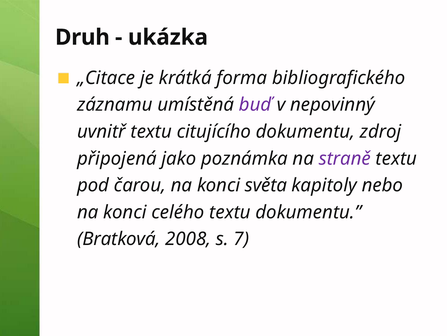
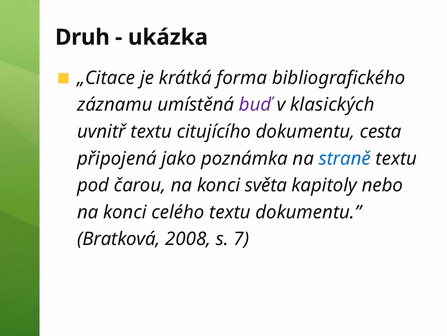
nepovinný: nepovinný -> klasických
zdroj: zdroj -> cesta
straně colour: purple -> blue
